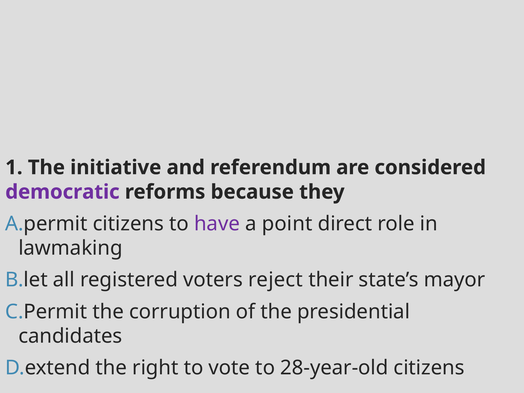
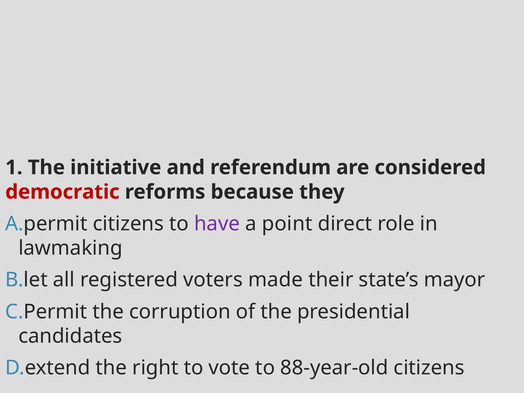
democratic colour: purple -> red
reject: reject -> made
28-year-old: 28-year-old -> 88-year-old
